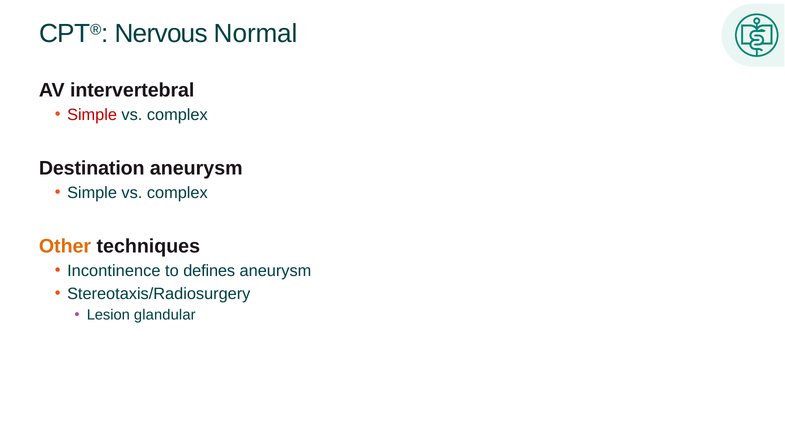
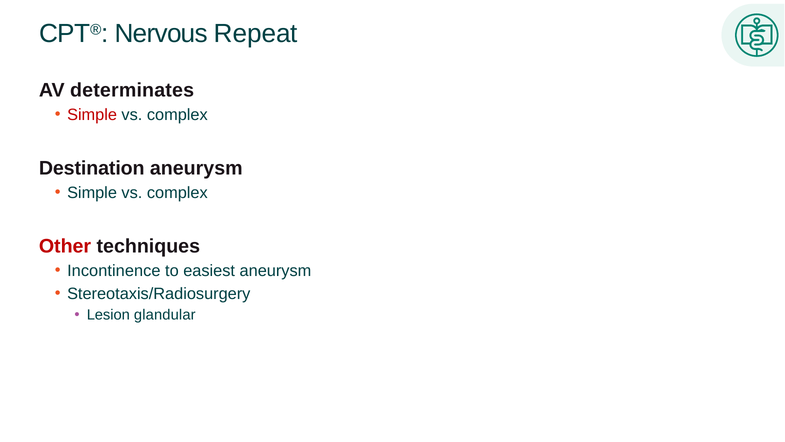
Normal: Normal -> Repeat
intervertebral: intervertebral -> determinates
Other colour: orange -> red
defines: defines -> easiest
